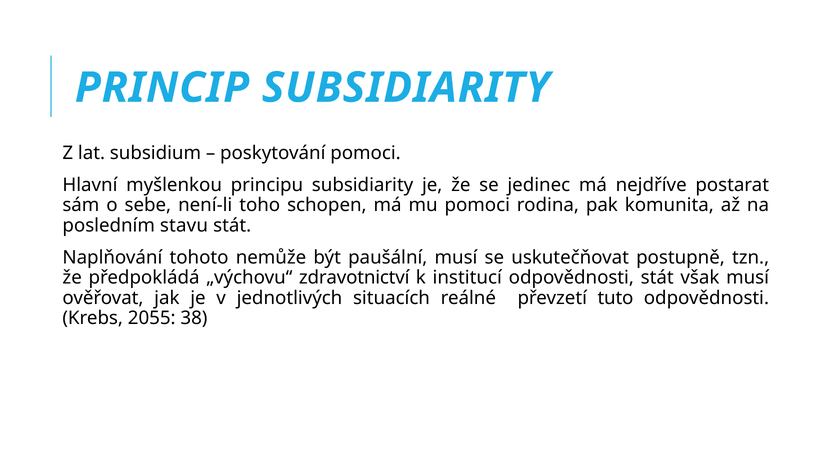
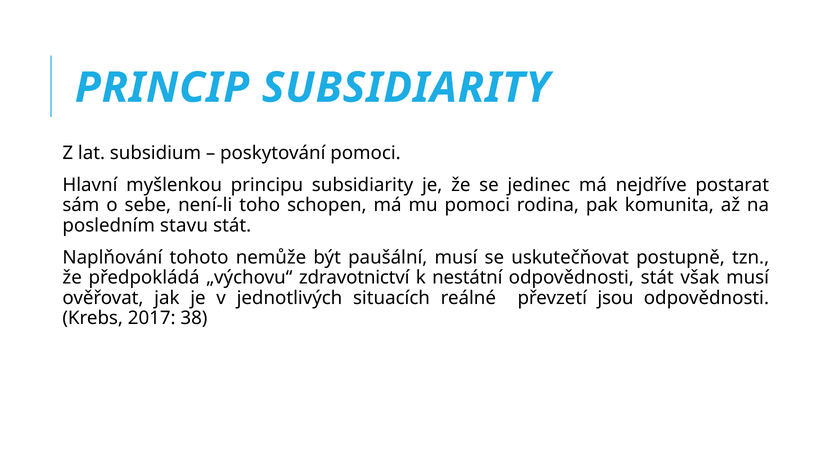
institucí: institucí -> nestátní
tuto: tuto -> jsou
2055: 2055 -> 2017
